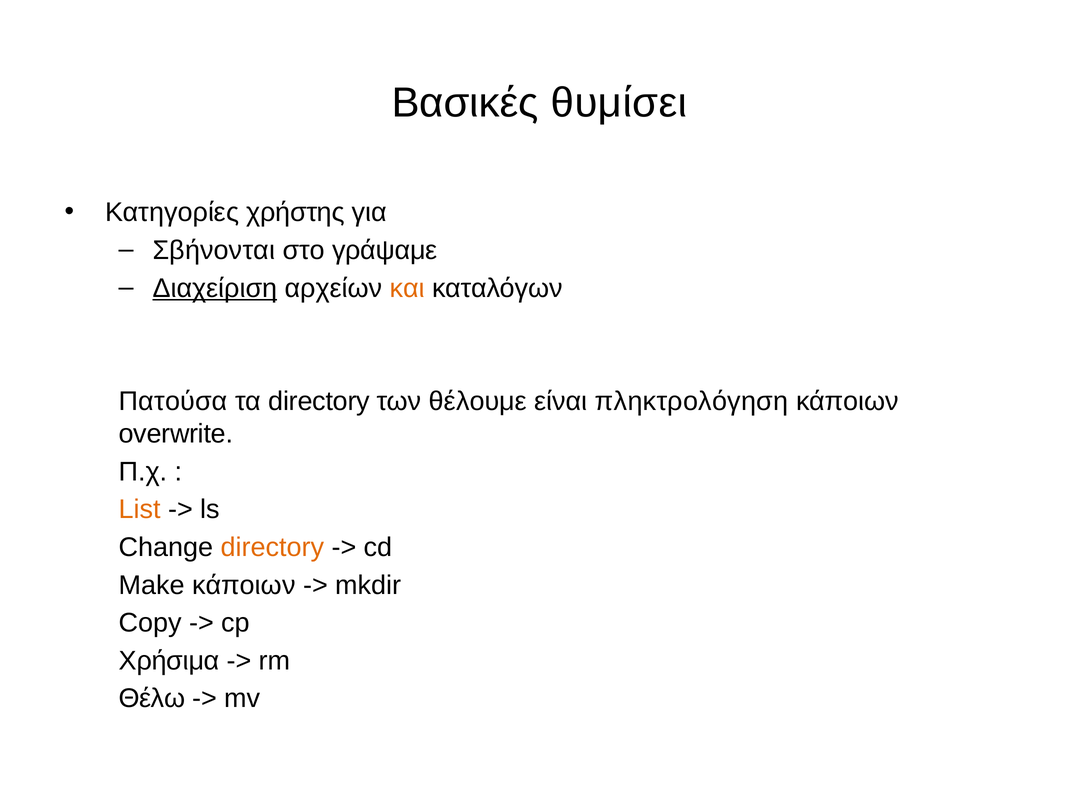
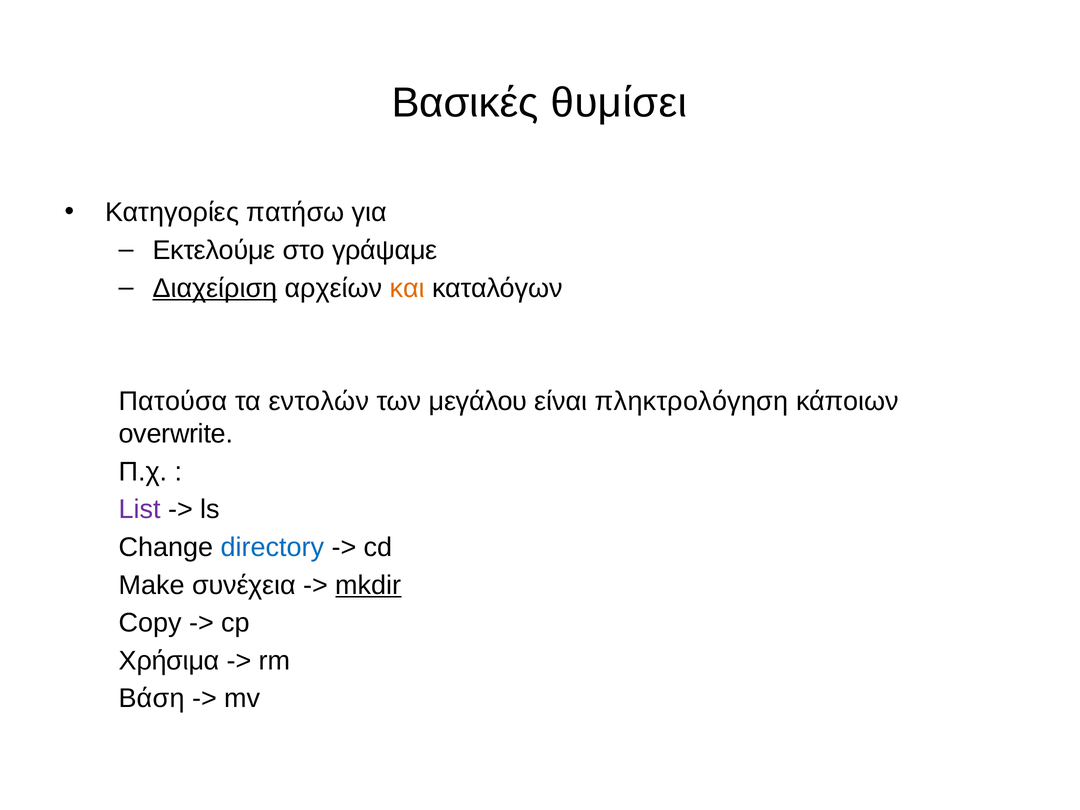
χρήστης: χρήστης -> πατήσω
Σβήνονται: Σβήνονται -> Εκτελούμε
τα directory: directory -> εντολών
θέλουμε: θέλουμε -> μεγάλου
List colour: orange -> purple
directory at (272, 547) colour: orange -> blue
Make κάποιων: κάποιων -> συνέχεια
mkdir underline: none -> present
Θέλω: Θέλω -> Βάση
